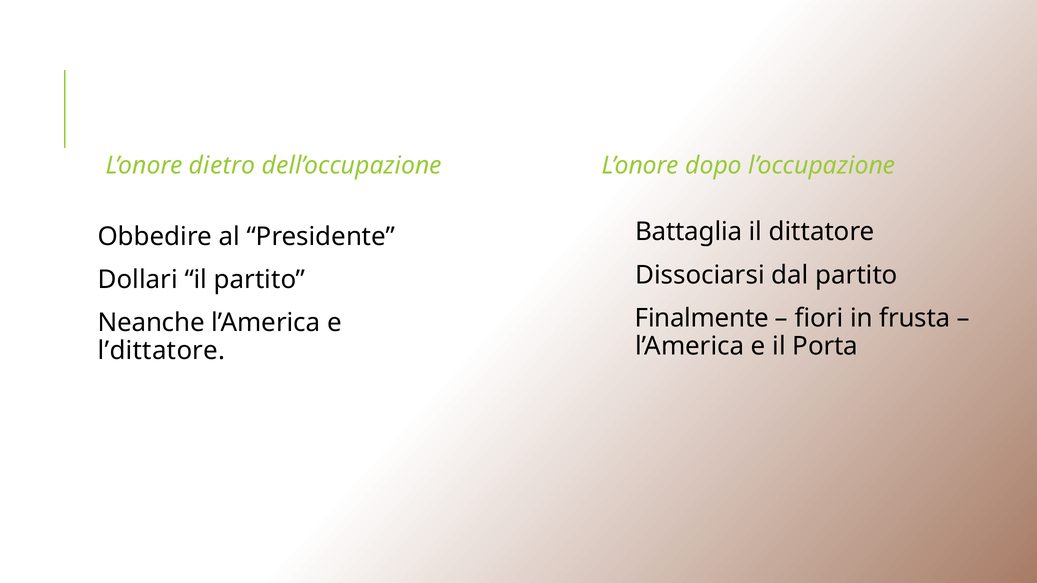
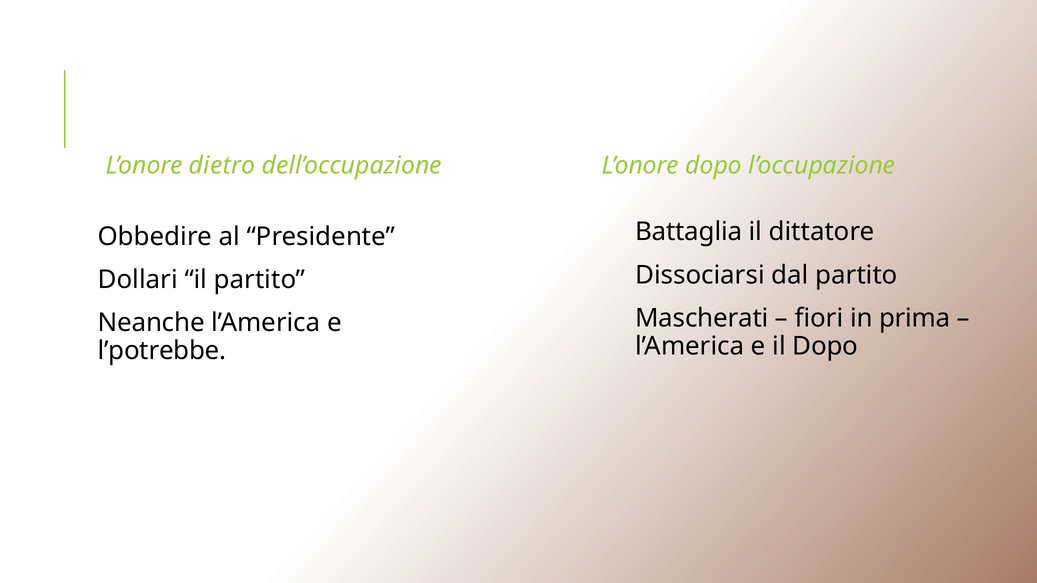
Finalmente: Finalmente -> Mascherati
frusta: frusta -> prima
il Porta: Porta -> Dopo
l’dittatore: l’dittatore -> l’potrebbe
